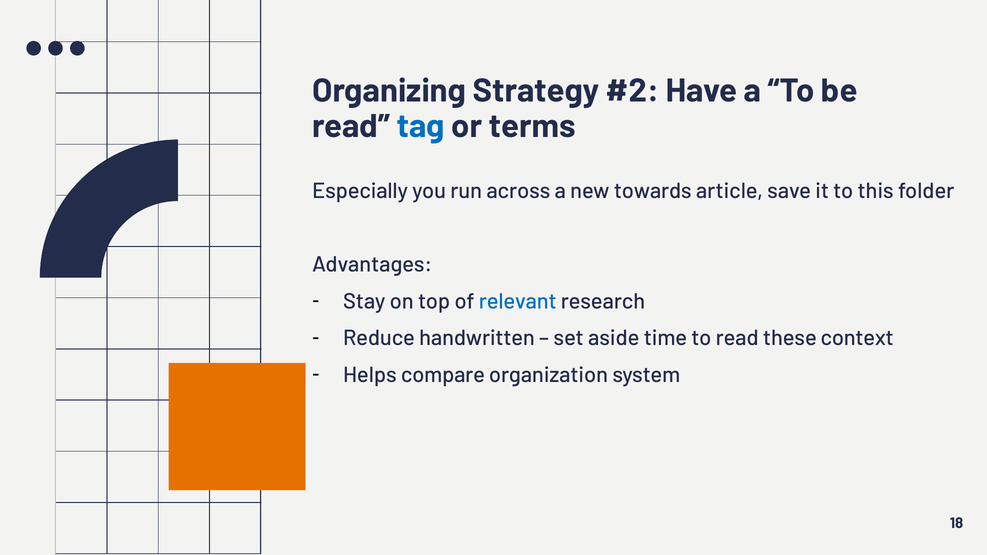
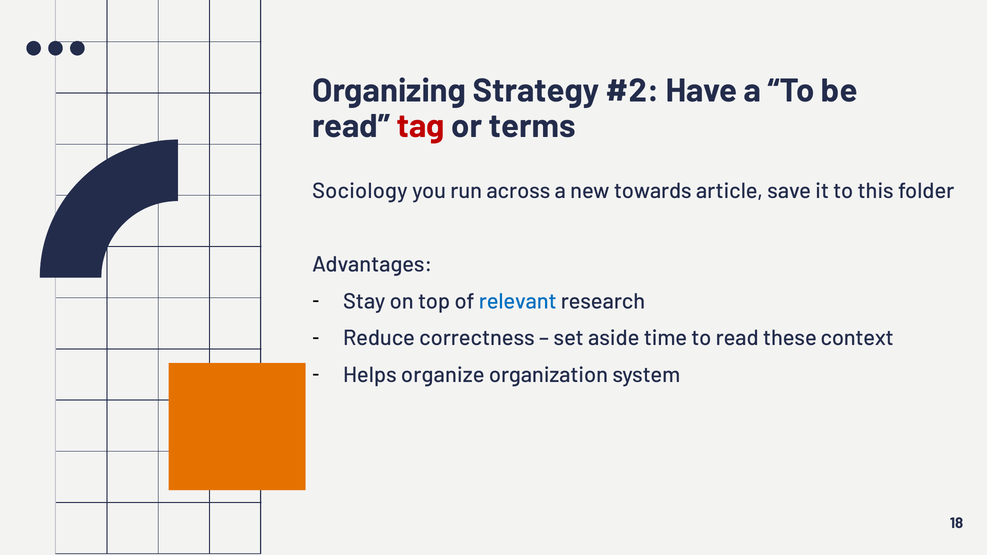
tag colour: blue -> red
Especially: Especially -> Sociology
handwritten: handwritten -> correctness
compare: compare -> organize
